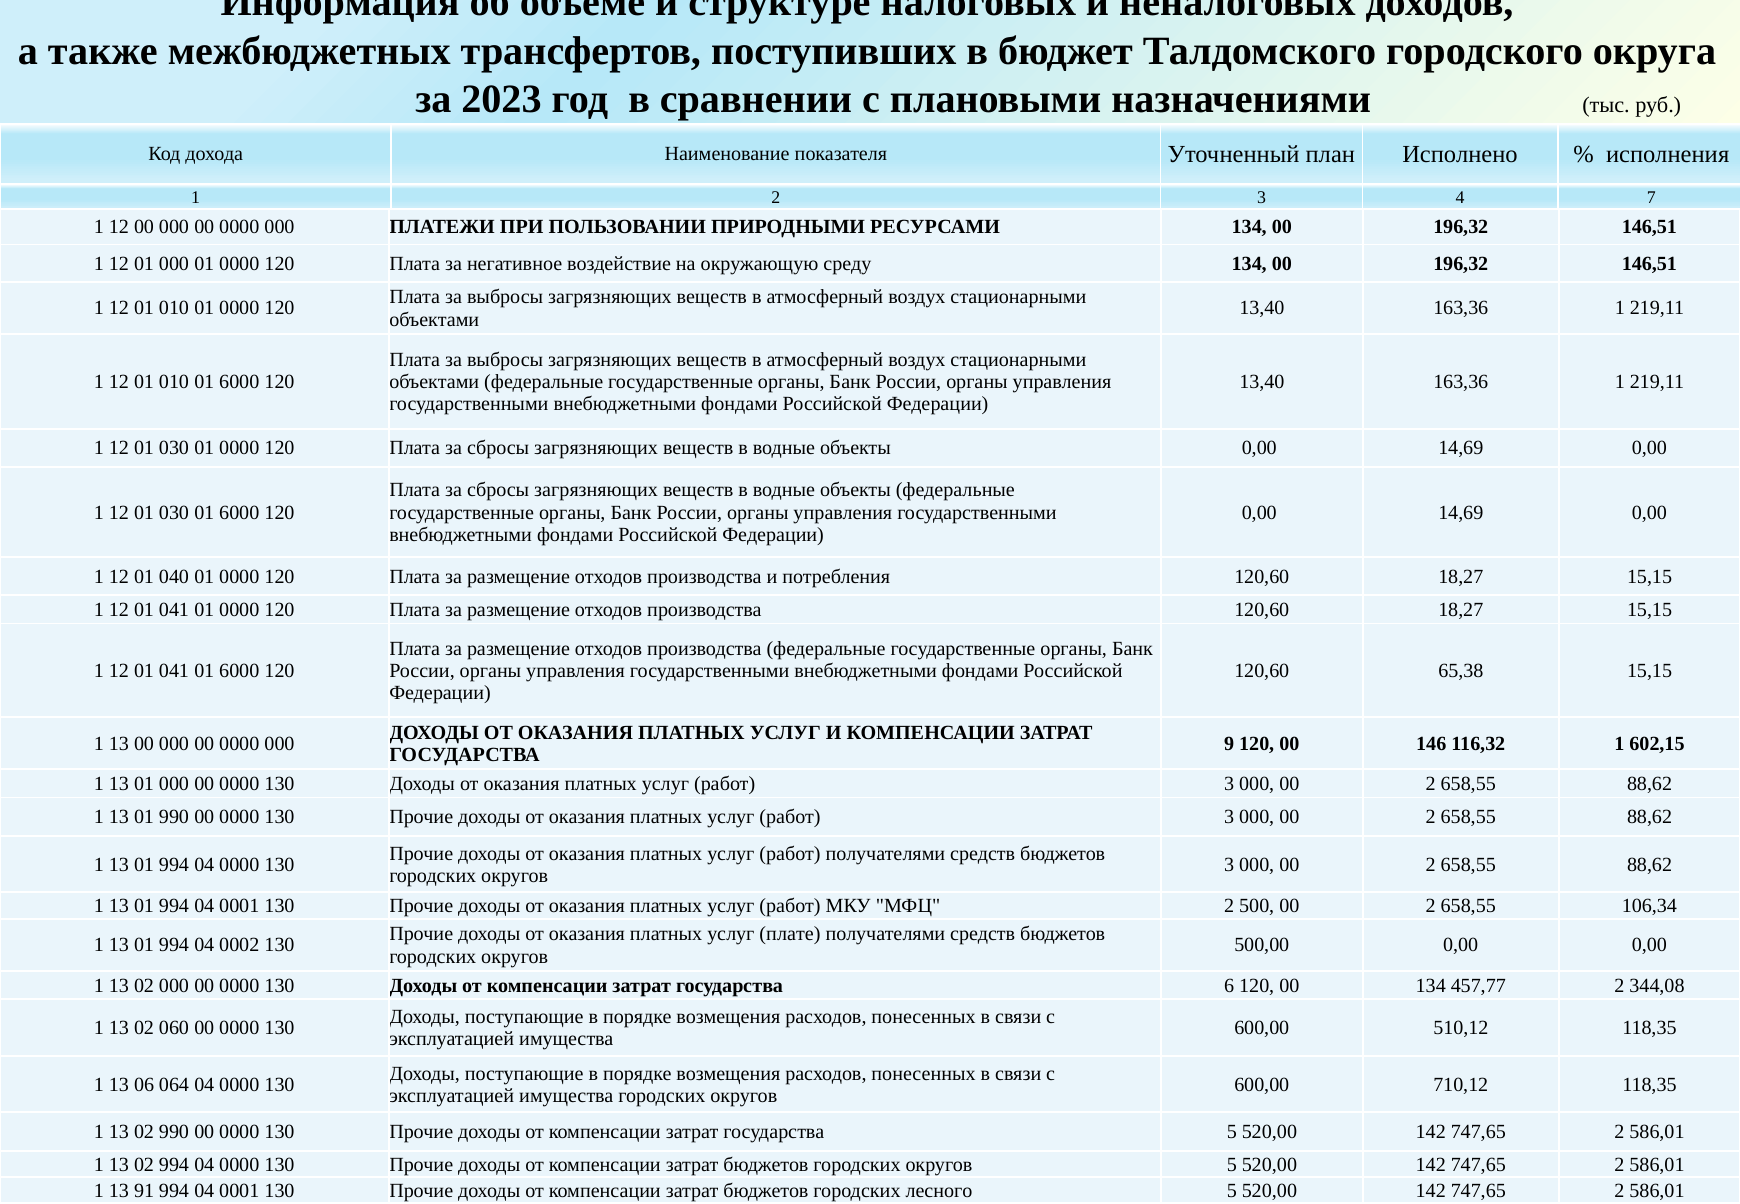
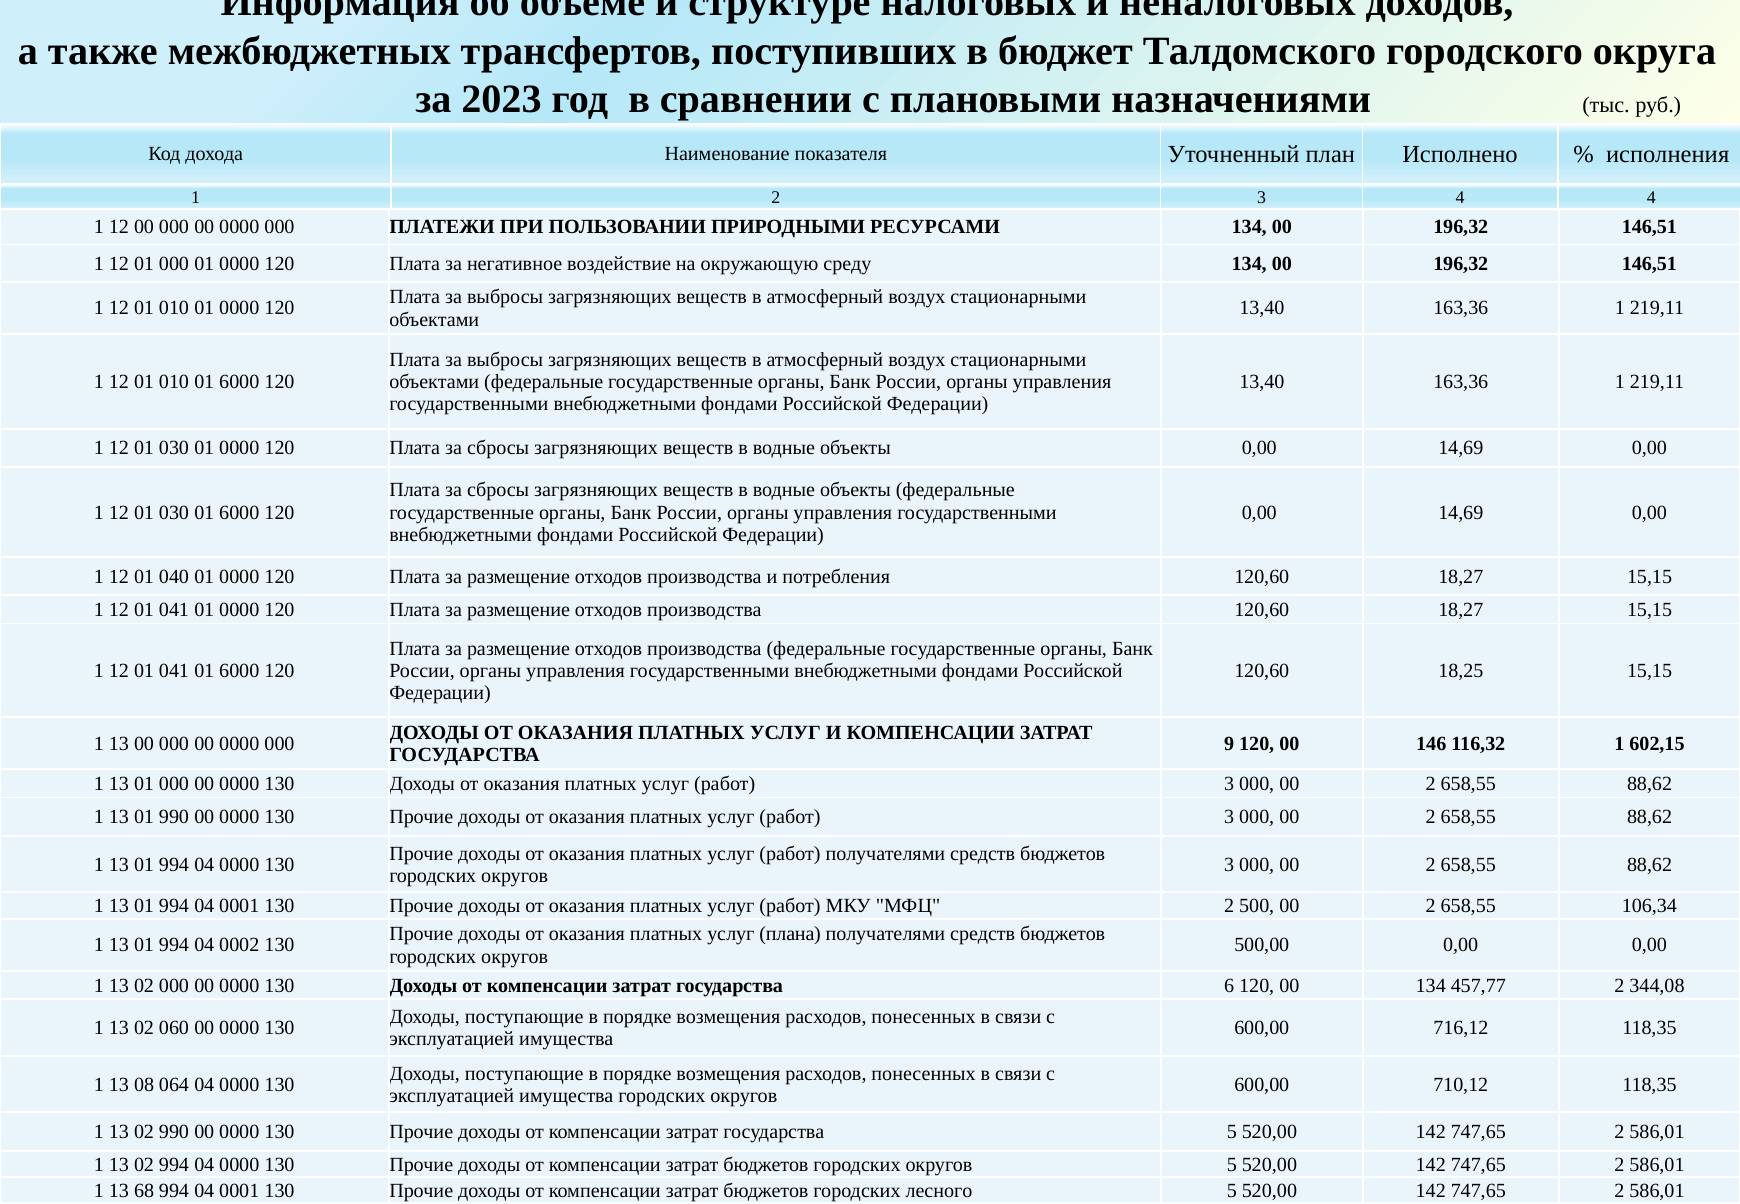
4 7: 7 -> 4
65,38: 65,38 -> 18,25
плате: плате -> плана
510,12: 510,12 -> 716,12
06: 06 -> 08
91: 91 -> 68
